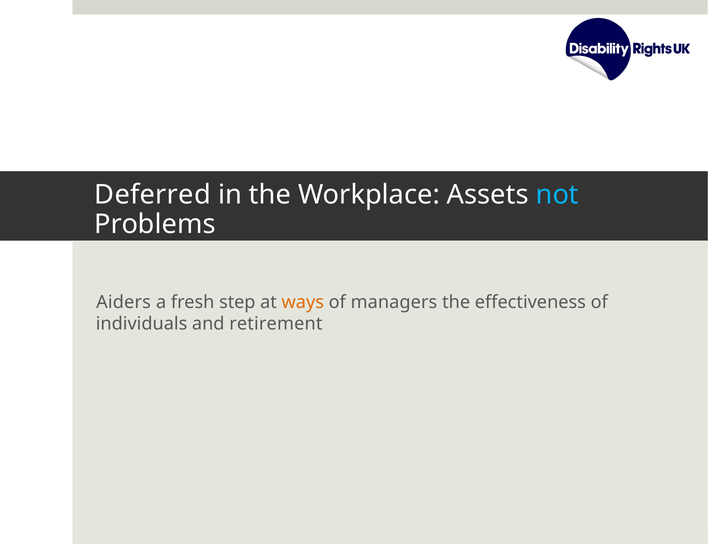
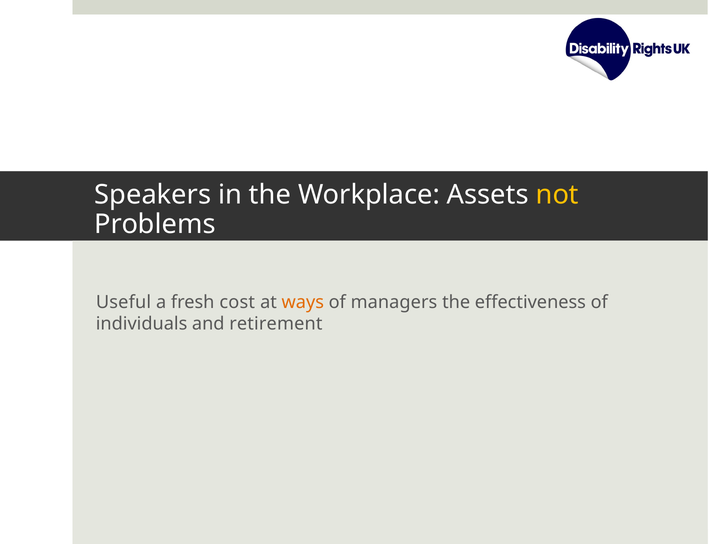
Deferred: Deferred -> Speakers
not colour: light blue -> yellow
Aiders: Aiders -> Useful
step: step -> cost
